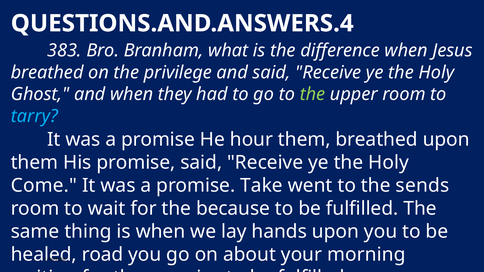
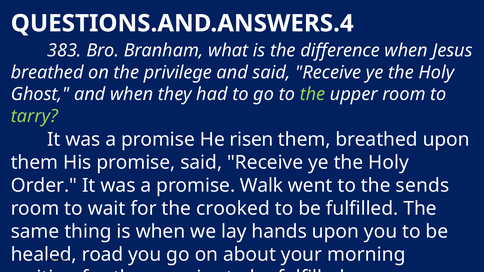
tarry colour: light blue -> light green
hour: hour -> risen
Come: Come -> Order
Take: Take -> Walk
because: because -> crooked
